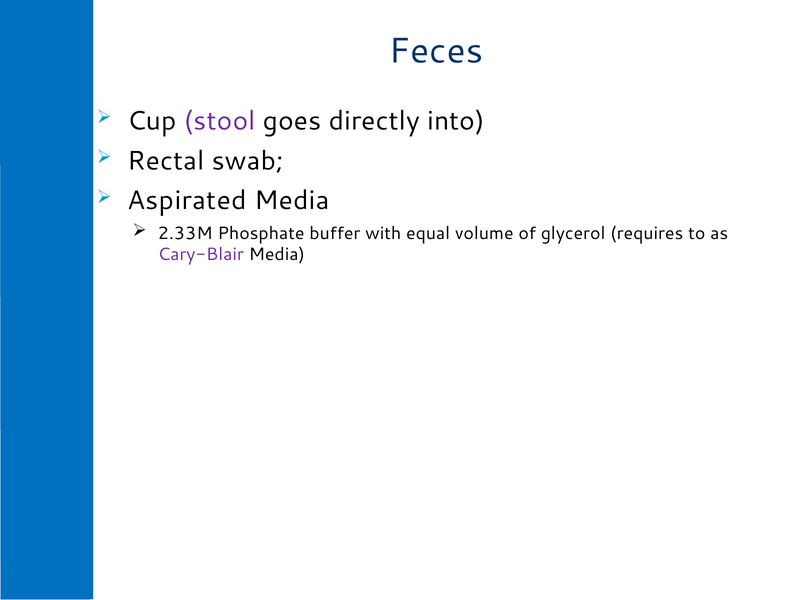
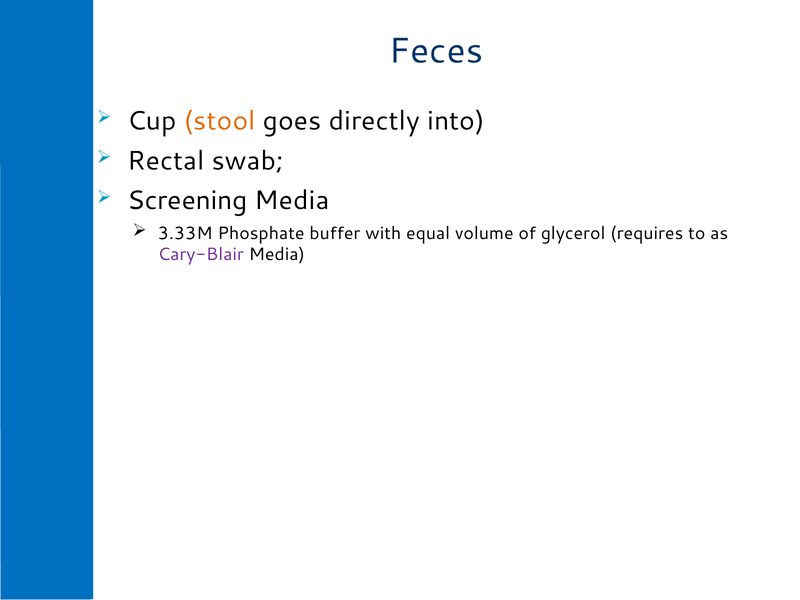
stool colour: purple -> orange
Aspirated: Aspirated -> Screening
2.33M: 2.33M -> 3.33M
